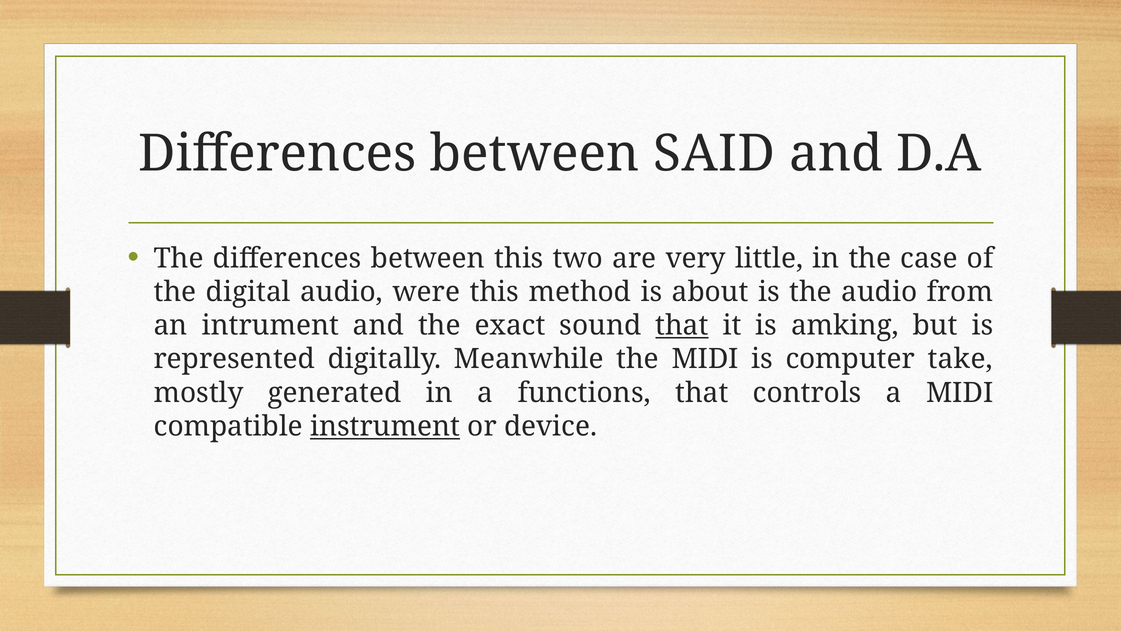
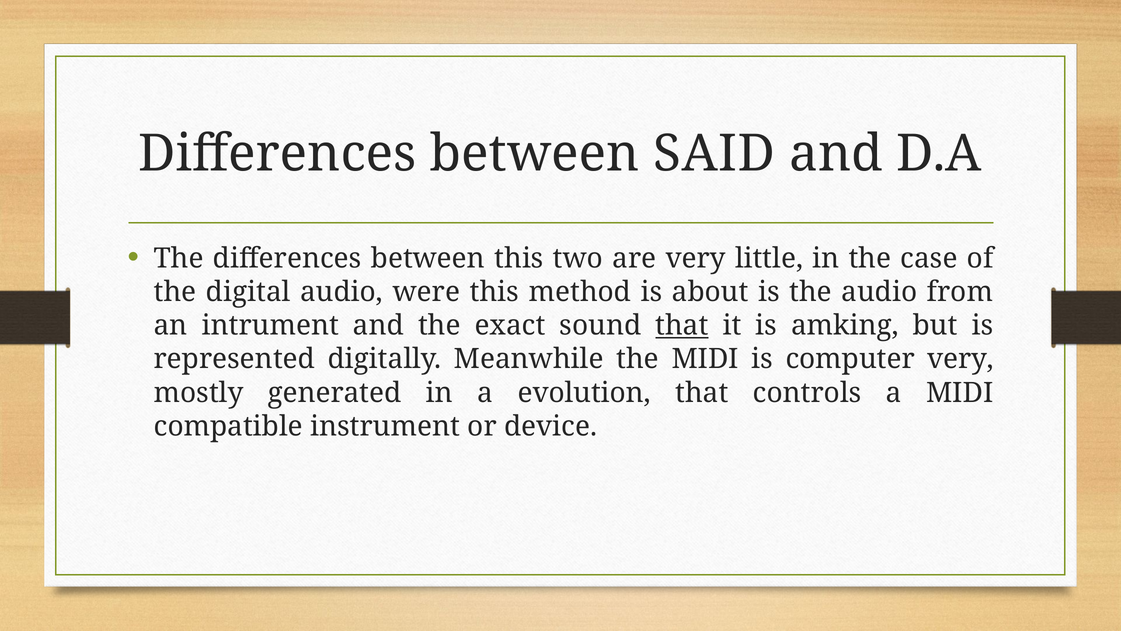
computer take: take -> very
functions: functions -> evolution
instrument underline: present -> none
